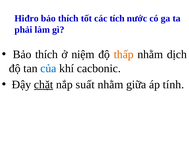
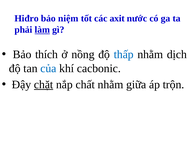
thích at (68, 18): thích -> niệm
tích: tích -> axit
làm underline: none -> present
niệm: niệm -> nồng
thấp colour: orange -> blue
suất: suất -> chất
tính: tính -> trộn
